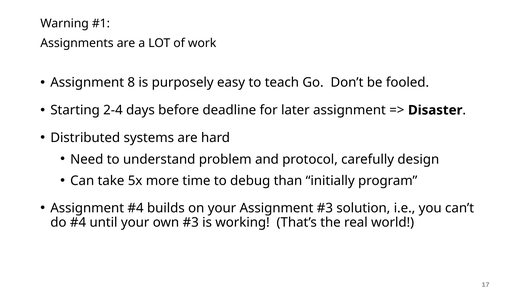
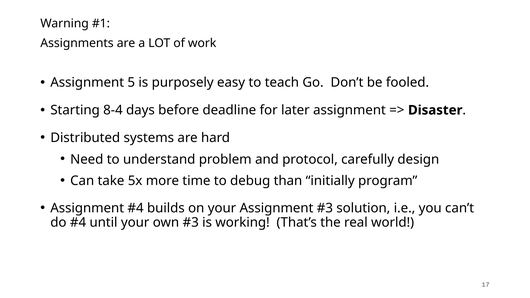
8: 8 -> 5
2-4: 2-4 -> 8-4
